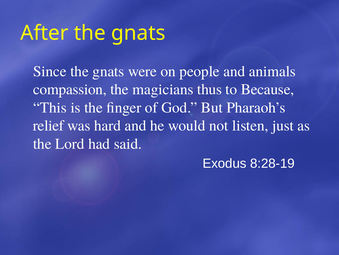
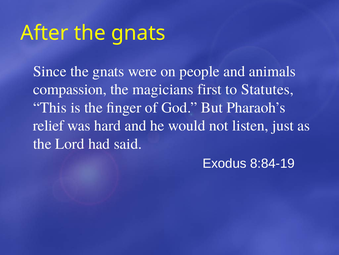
thus: thus -> first
Because: Because -> Statutes
8:28-19: 8:28-19 -> 8:84-19
